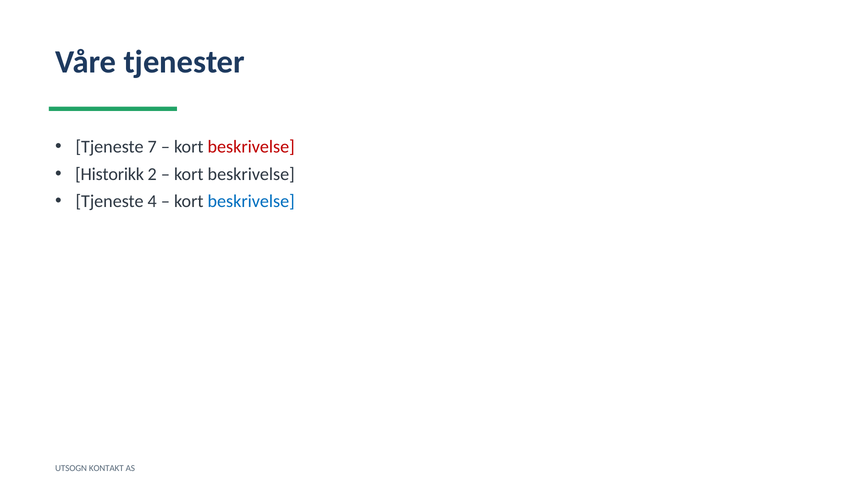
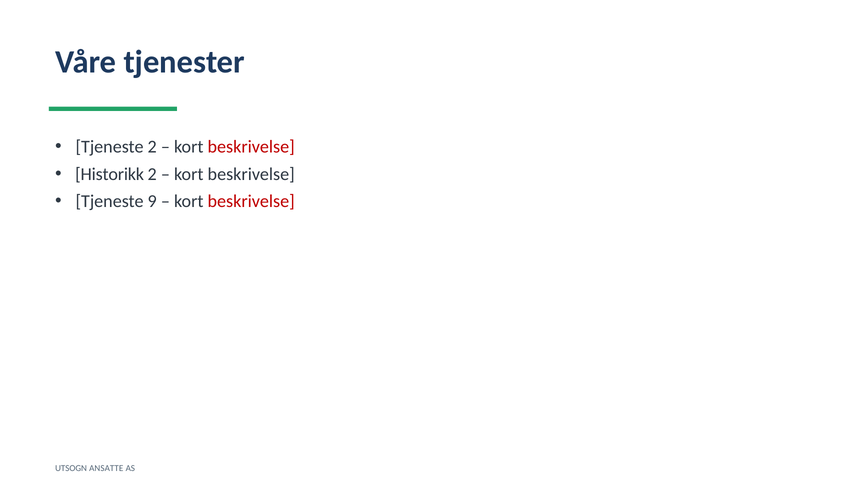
Tjeneste 7: 7 -> 2
4: 4 -> 9
beskrivelse at (251, 201) colour: blue -> red
KONTAKT: KONTAKT -> ANSATTE
